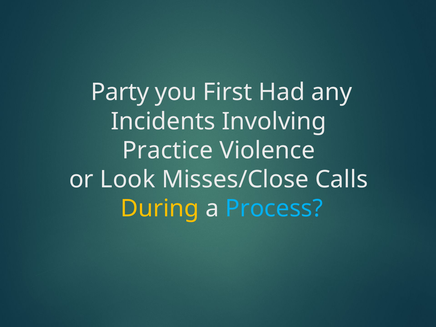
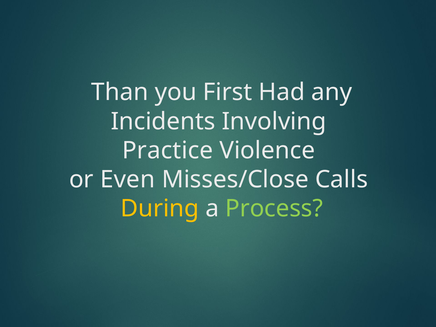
Party: Party -> Than
Look: Look -> Even
Process colour: light blue -> light green
